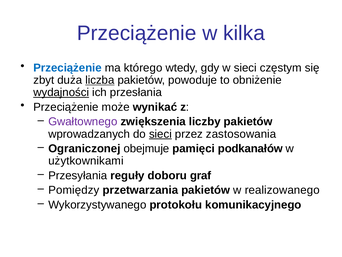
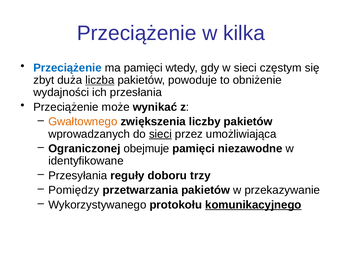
ma którego: którego -> pamięci
wydajności underline: present -> none
Gwałtownego colour: purple -> orange
zastosowania: zastosowania -> umożliwiająca
podkanałów: podkanałów -> niezawodne
użytkownikami: użytkownikami -> identyfikowane
graf: graf -> trzy
realizowanego: realizowanego -> przekazywanie
komunikacyjnego underline: none -> present
